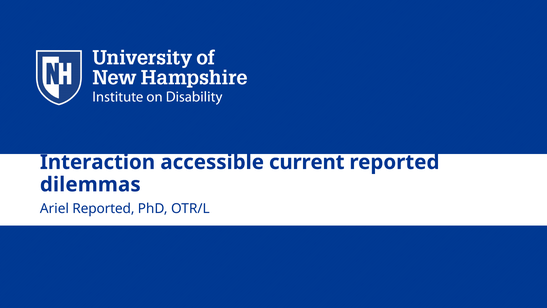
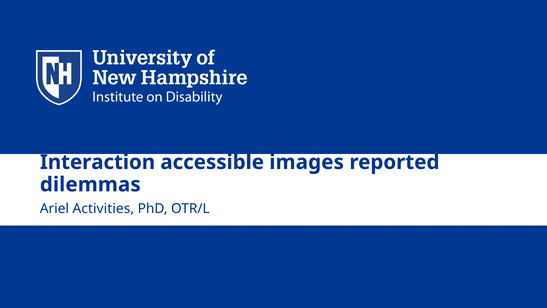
current: current -> images
Ariel Reported: Reported -> Activities
